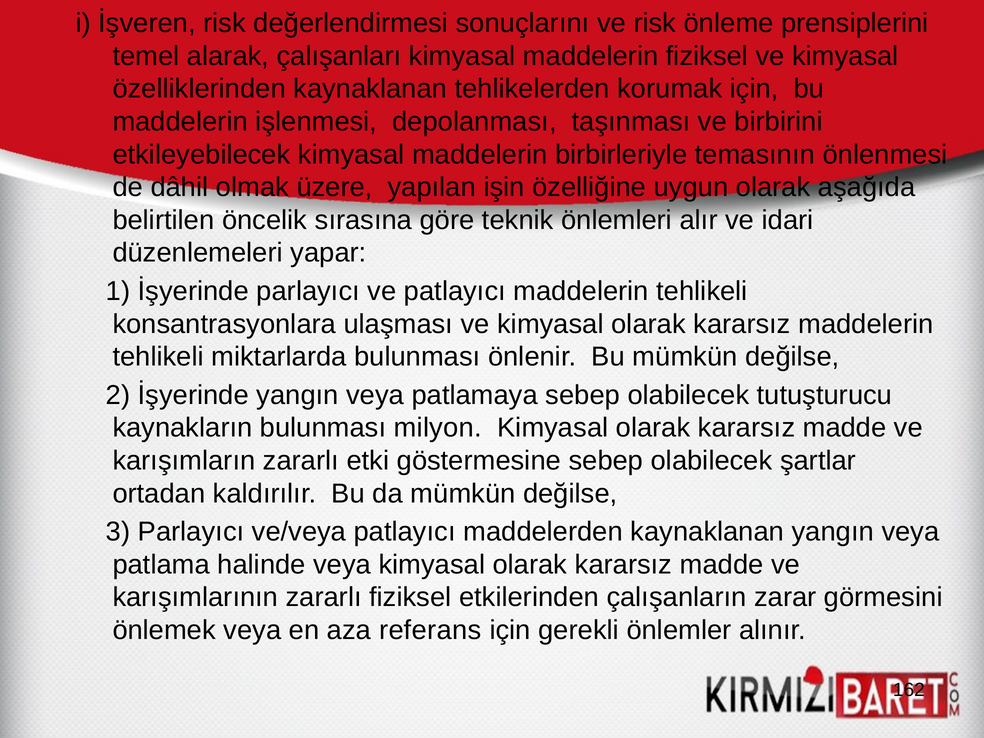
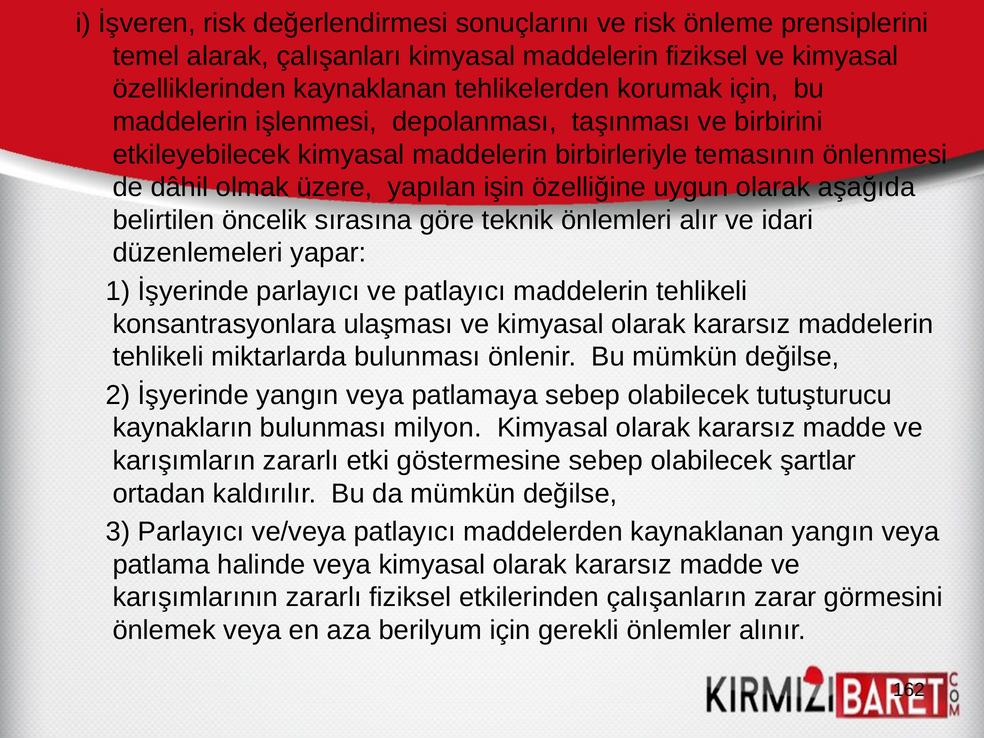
referans: referans -> berilyum
